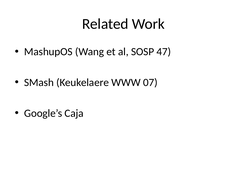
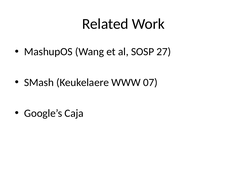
47: 47 -> 27
